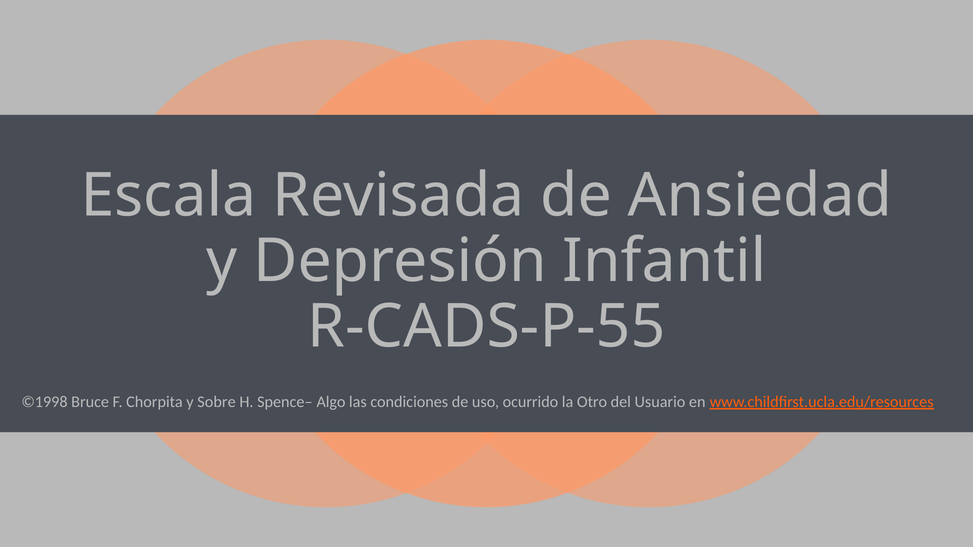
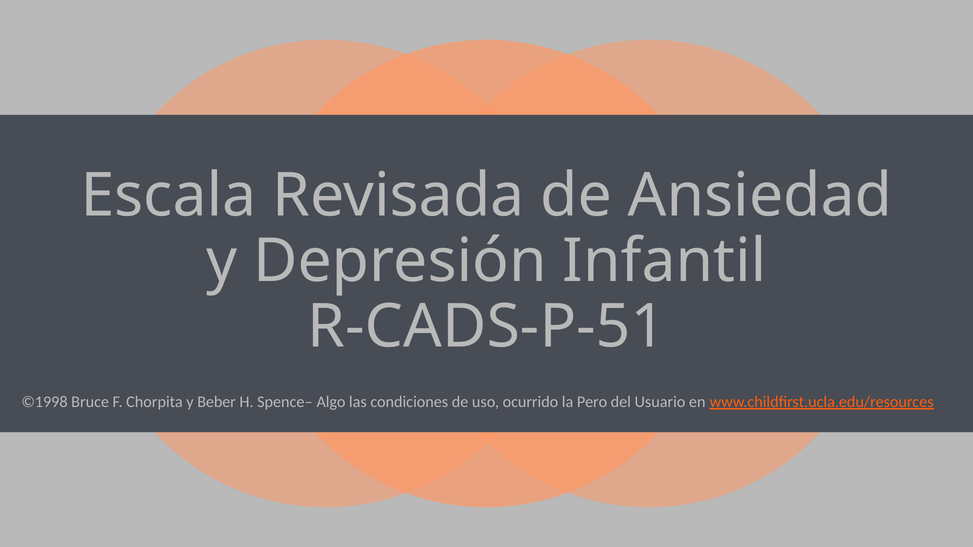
R-CADS-P-55: R-CADS-P-55 -> R-CADS-P-51
Sobre: Sobre -> Beber
Otro: Otro -> Pero
